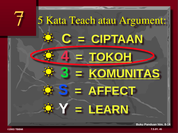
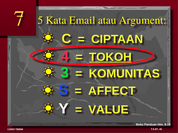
Teach: Teach -> Email
KOMUNITAS underline: present -> none
LEARN: LEARN -> VALUE
